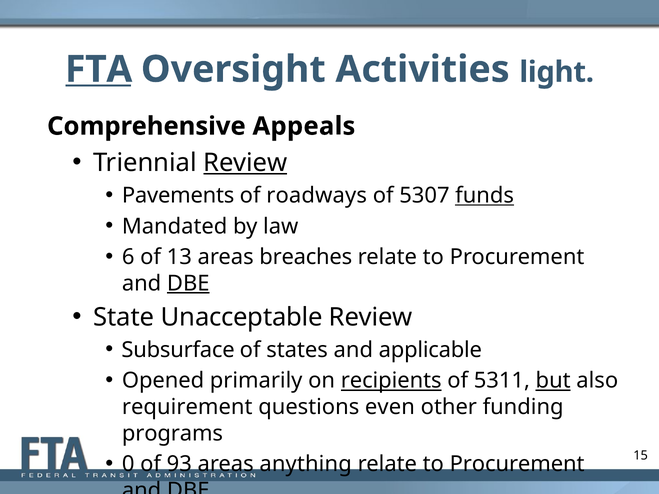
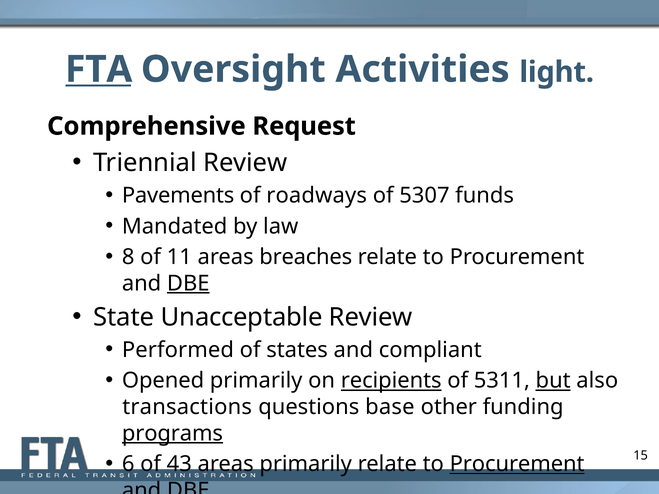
Appeals: Appeals -> Request
Review at (245, 163) underline: present -> none
funds underline: present -> none
6: 6 -> 8
13: 13 -> 11
Subsurface: Subsurface -> Performed
applicable: applicable -> compliant
requirement: requirement -> transactions
even: even -> base
programs underline: none -> present
0: 0 -> 6
93: 93 -> 43
areas anything: anything -> primarily
Procurement at (517, 464) underline: none -> present
